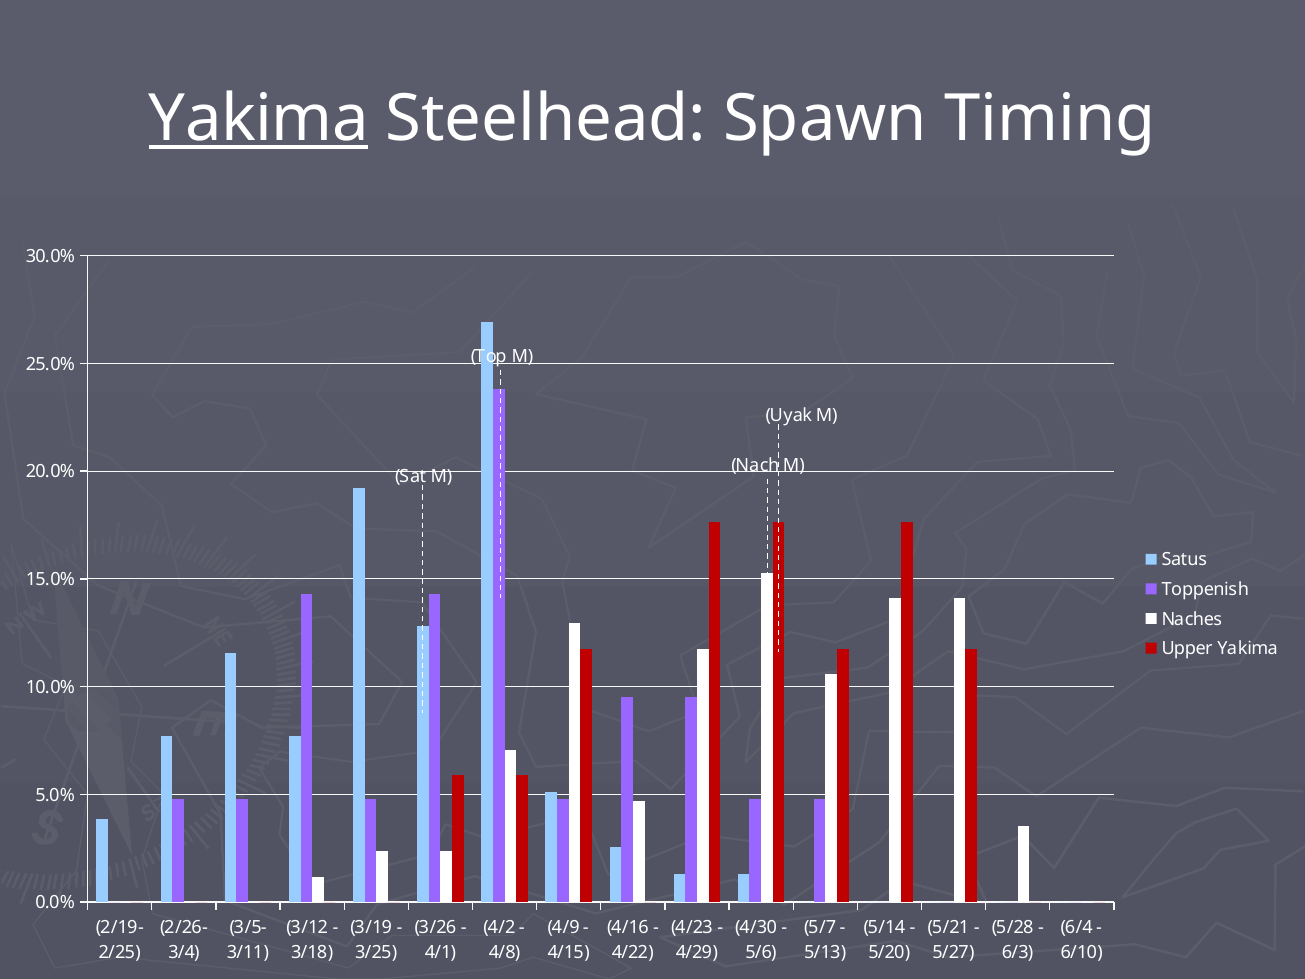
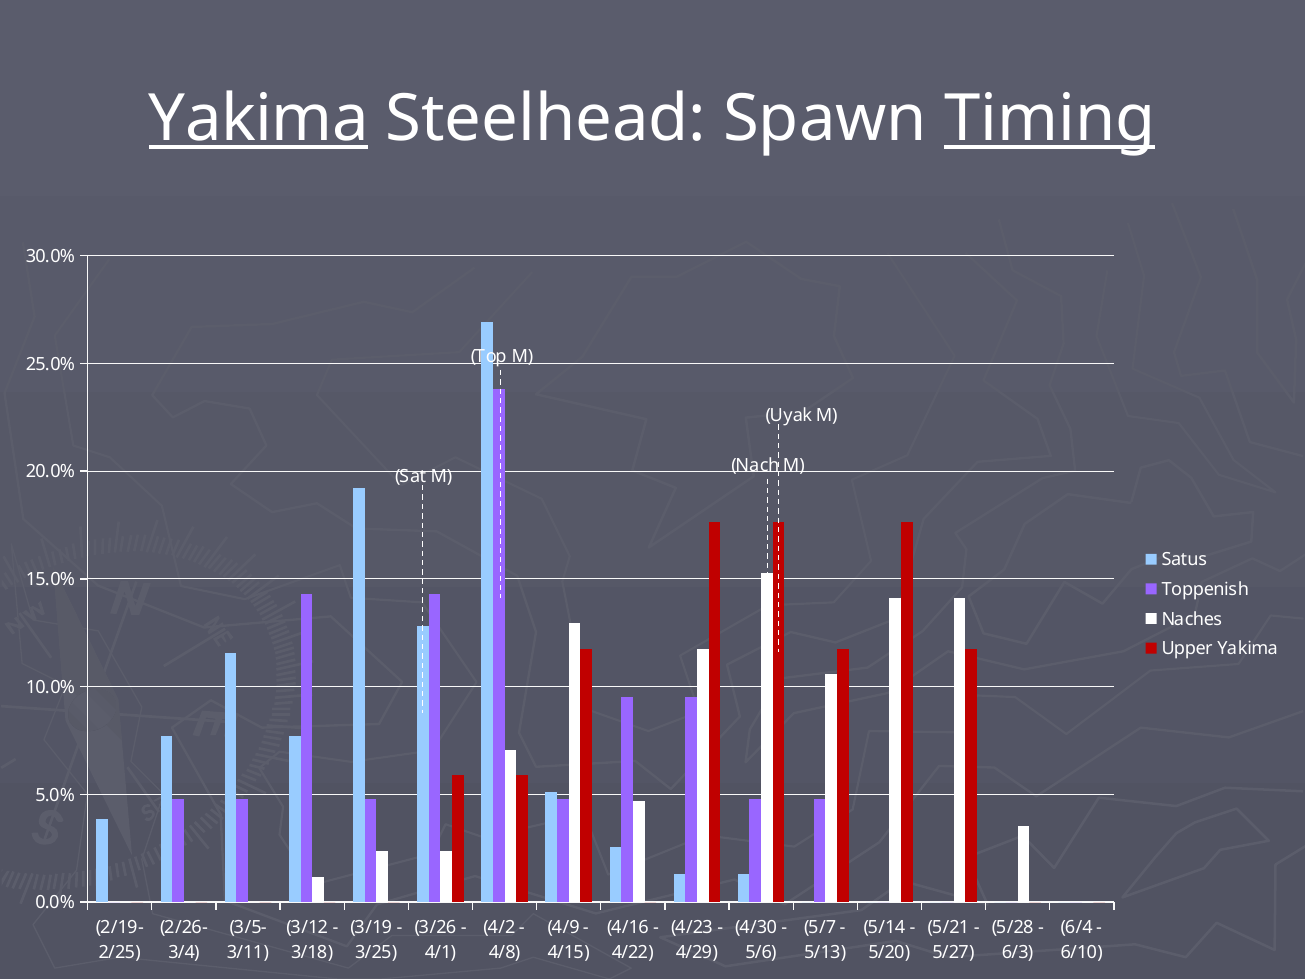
Timing underline: none -> present
